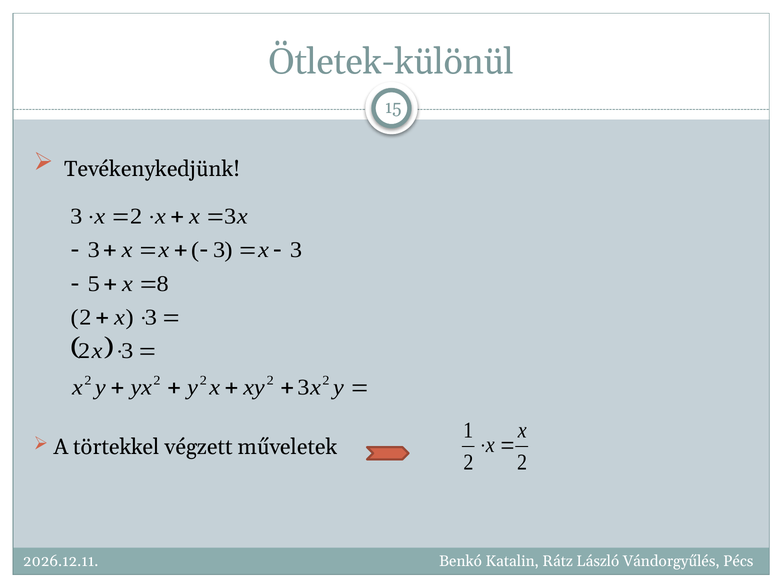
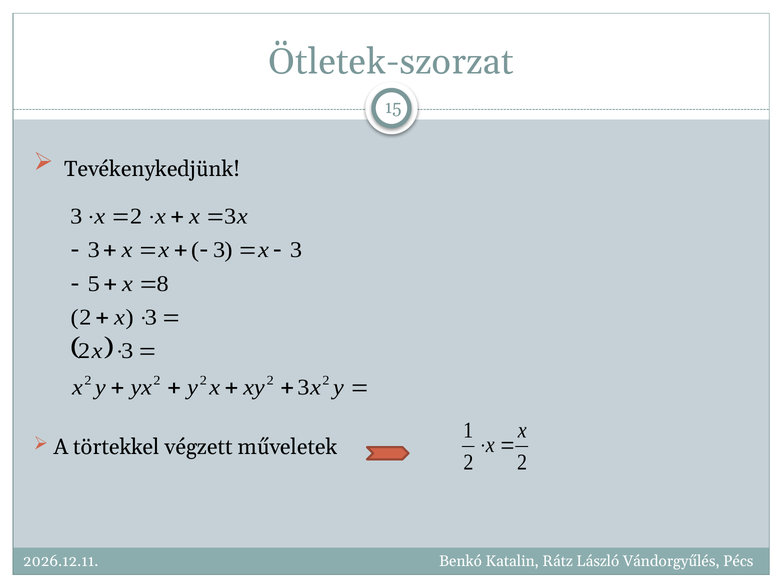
Ötletek-különül: Ötletek-különül -> Ötletek-szorzat
